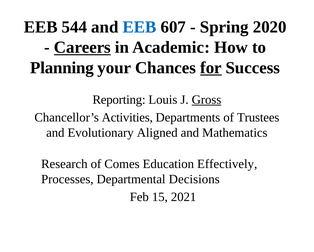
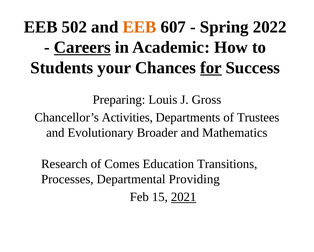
544: 544 -> 502
EEB at (139, 27) colour: blue -> orange
2020: 2020 -> 2022
Planning: Planning -> Students
Reporting: Reporting -> Preparing
Gross underline: present -> none
Aligned: Aligned -> Broader
Effectively: Effectively -> Transitions
Decisions: Decisions -> Providing
2021 underline: none -> present
